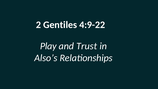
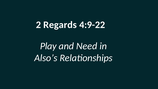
Gentiles: Gentiles -> Regards
Trust: Trust -> Need
